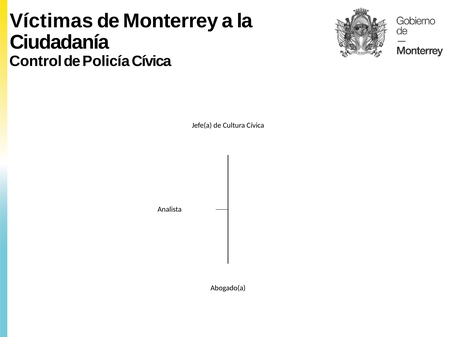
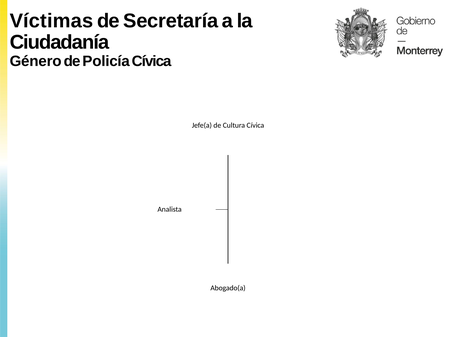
Monterrey: Monterrey -> Secretaría
Control: Control -> Género
